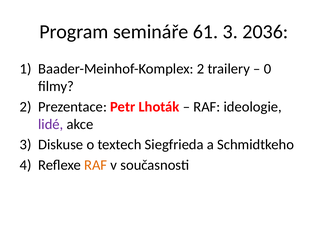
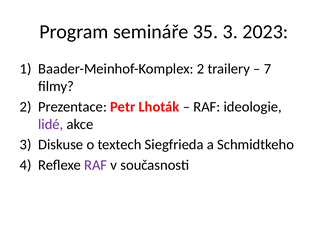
61: 61 -> 35
2036: 2036 -> 2023
0: 0 -> 7
RAF at (96, 165) colour: orange -> purple
